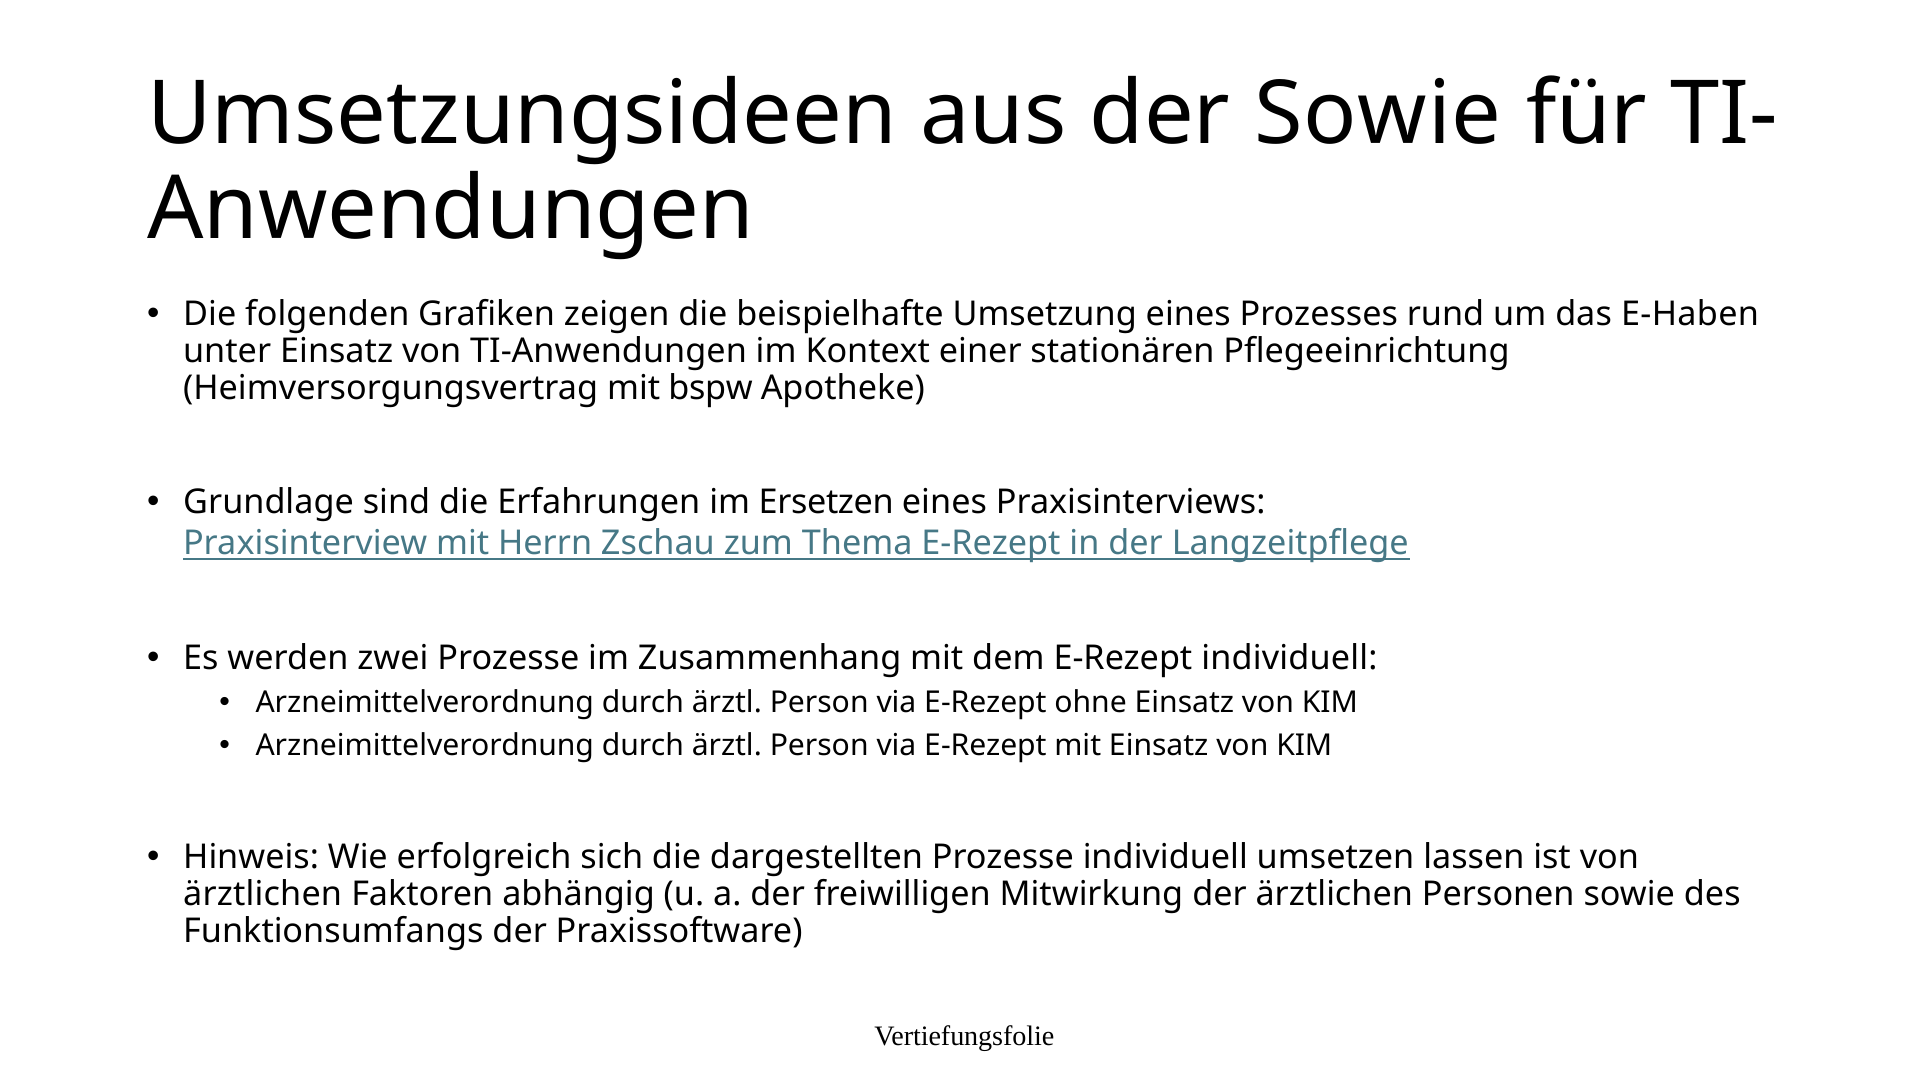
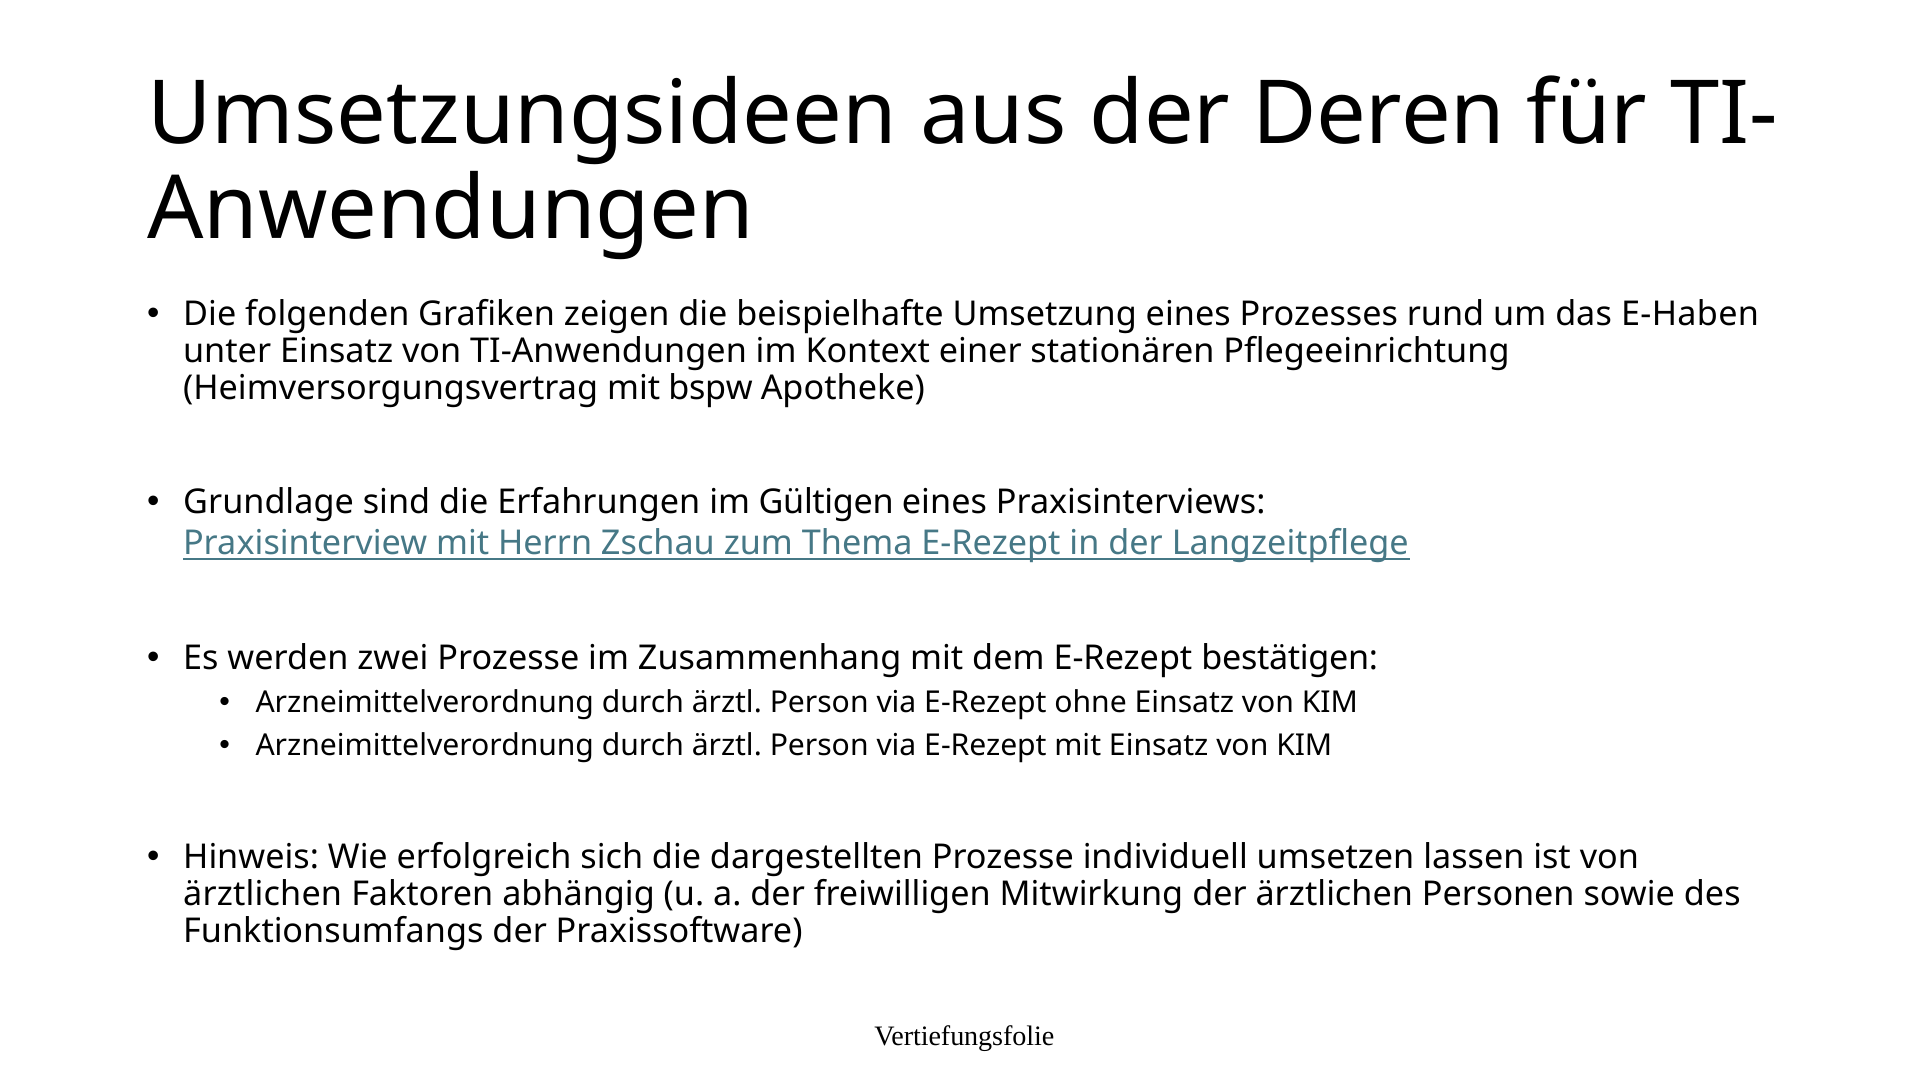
der Sowie: Sowie -> Deren
Ersetzen: Ersetzen -> Gültigen
E-Rezept individuell: individuell -> bestätigen
